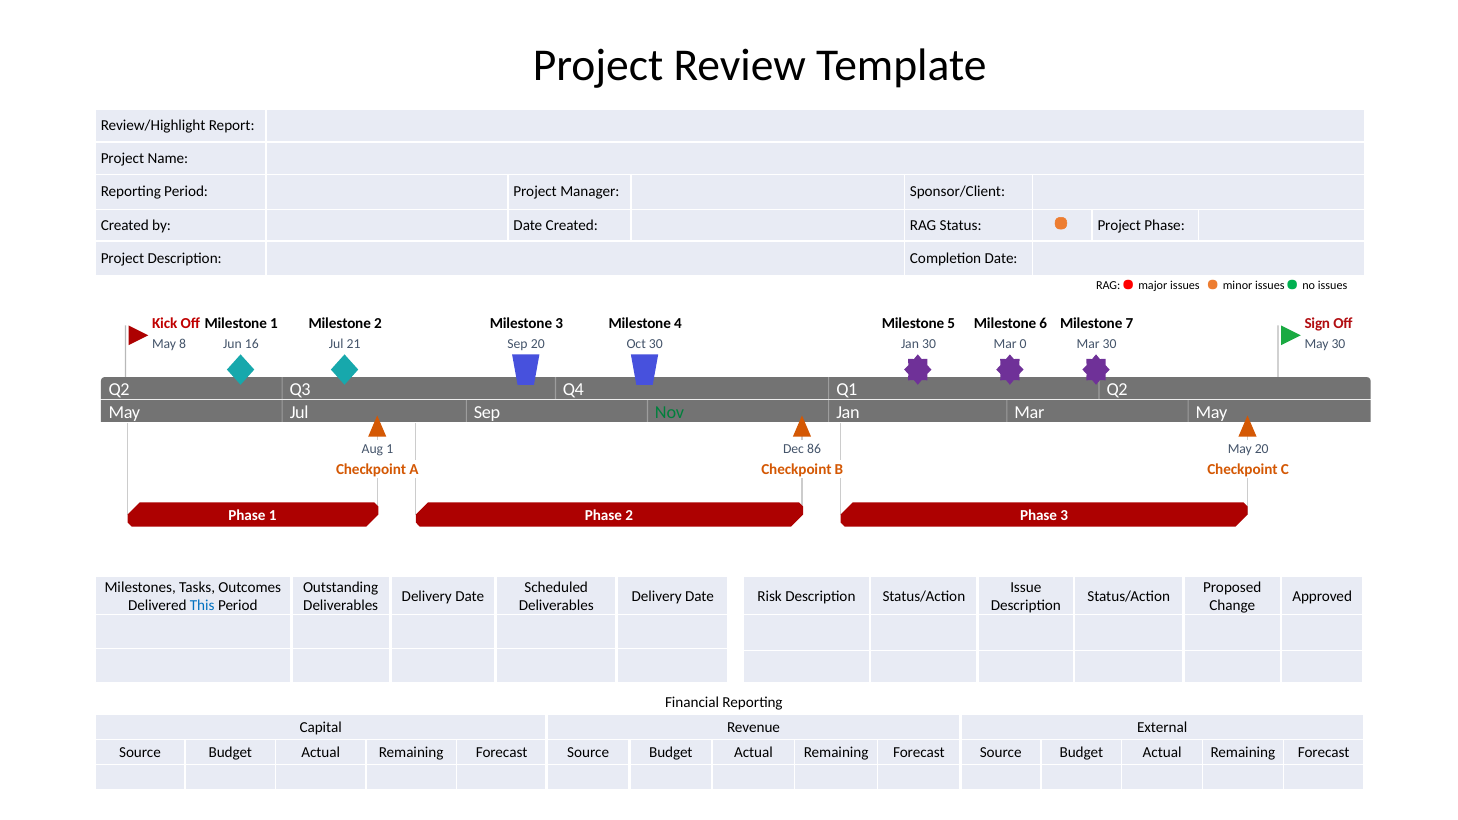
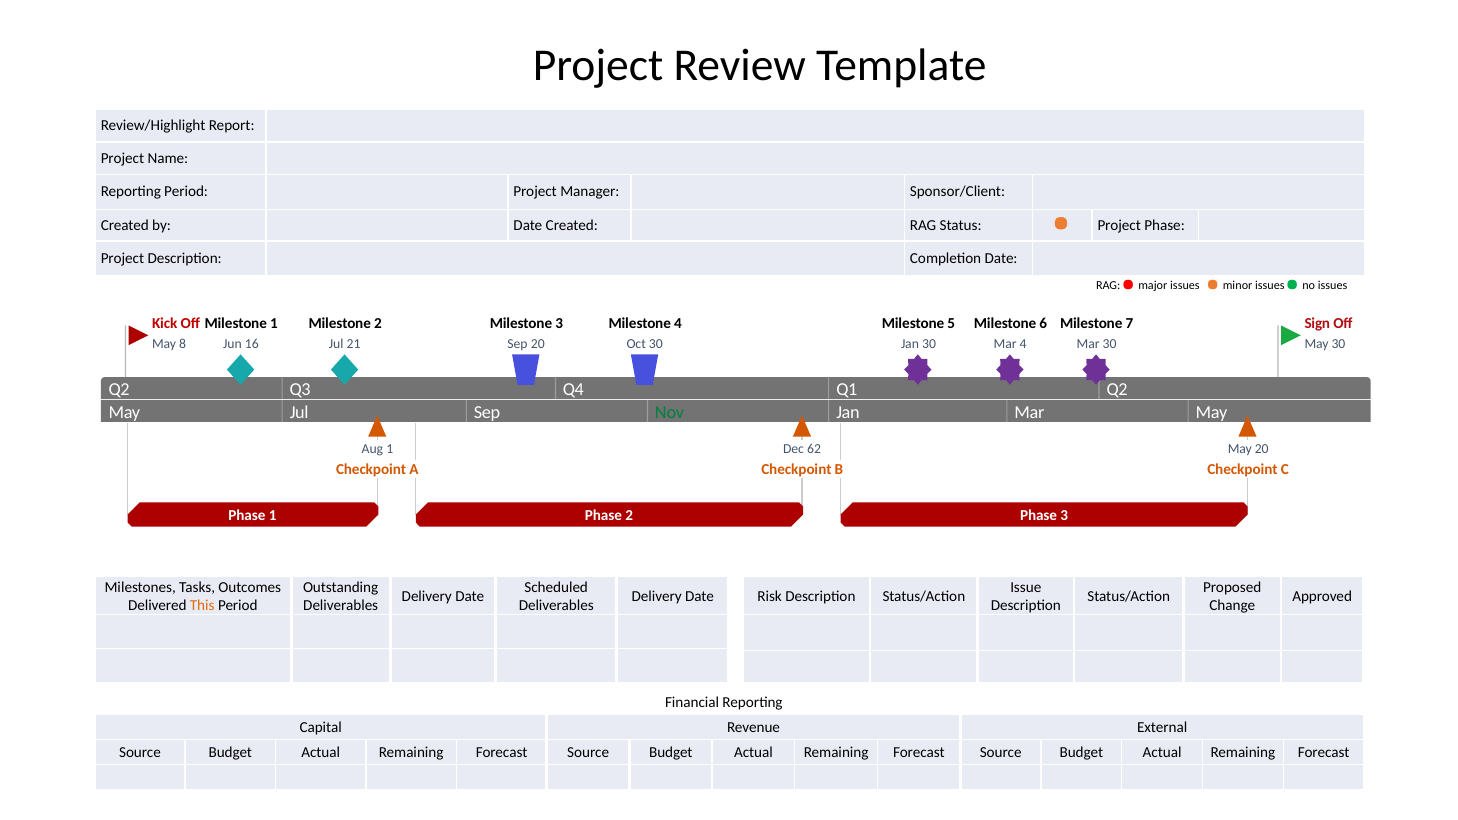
Mar 0: 0 -> 4
86: 86 -> 62
This colour: blue -> orange
